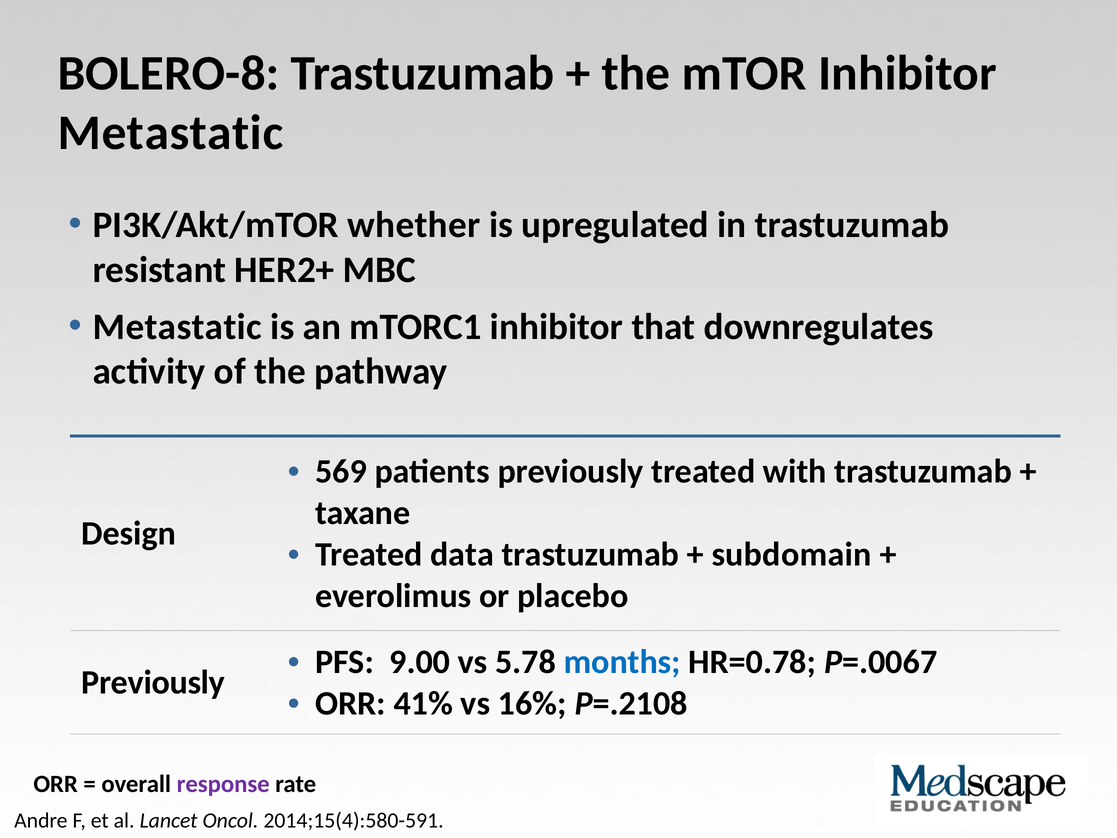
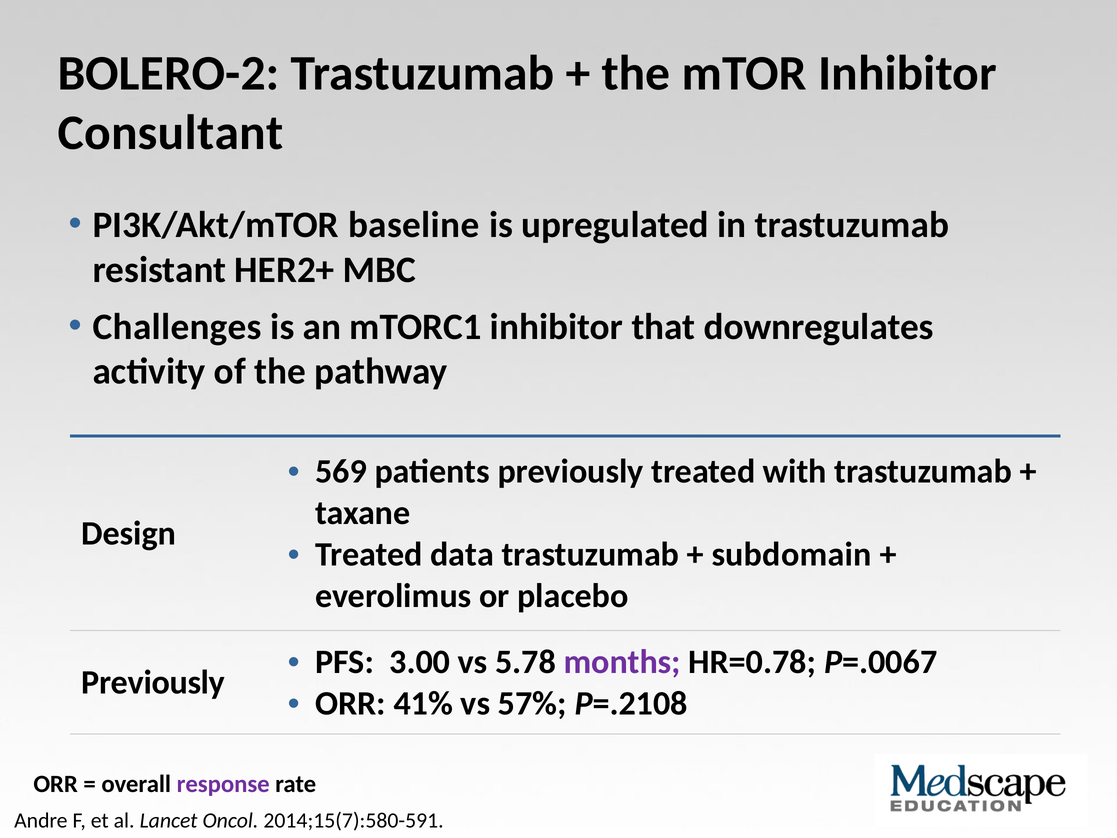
BOLERO-8: BOLERO-8 -> BOLERO-2
Metastatic at (170, 133): Metastatic -> Consultant
whether: whether -> baseline
Metastatic at (177, 327): Metastatic -> Challenges
9.00: 9.00 -> 3.00
months colour: blue -> purple
16%: 16% -> 57%
2014;15(4):580-591: 2014;15(4):580-591 -> 2014;15(7):580-591
